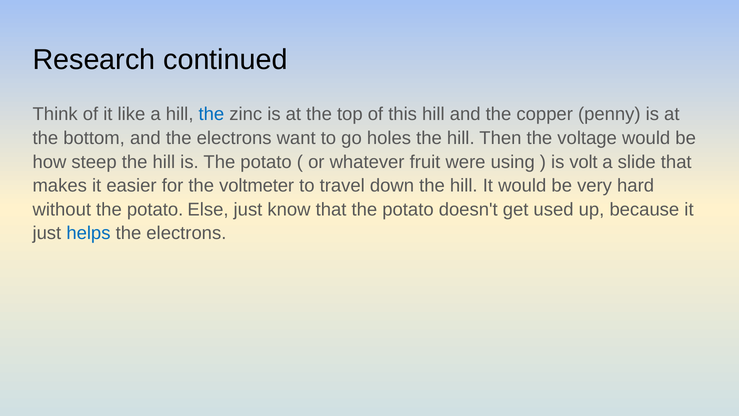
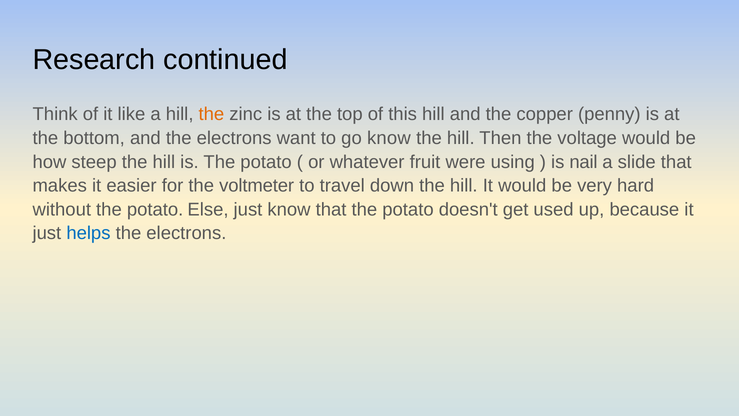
the at (211, 114) colour: blue -> orange
go holes: holes -> know
volt: volt -> nail
